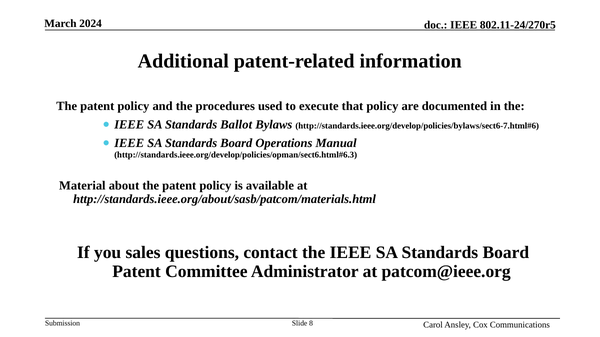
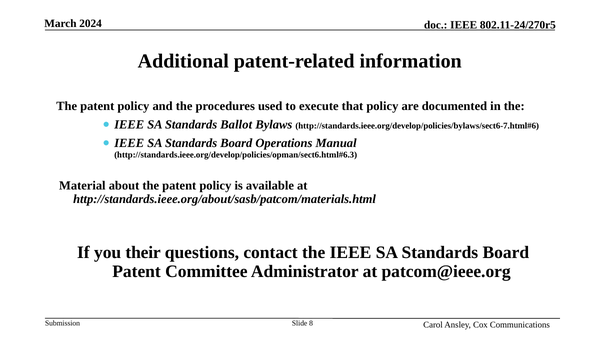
sales: sales -> their
